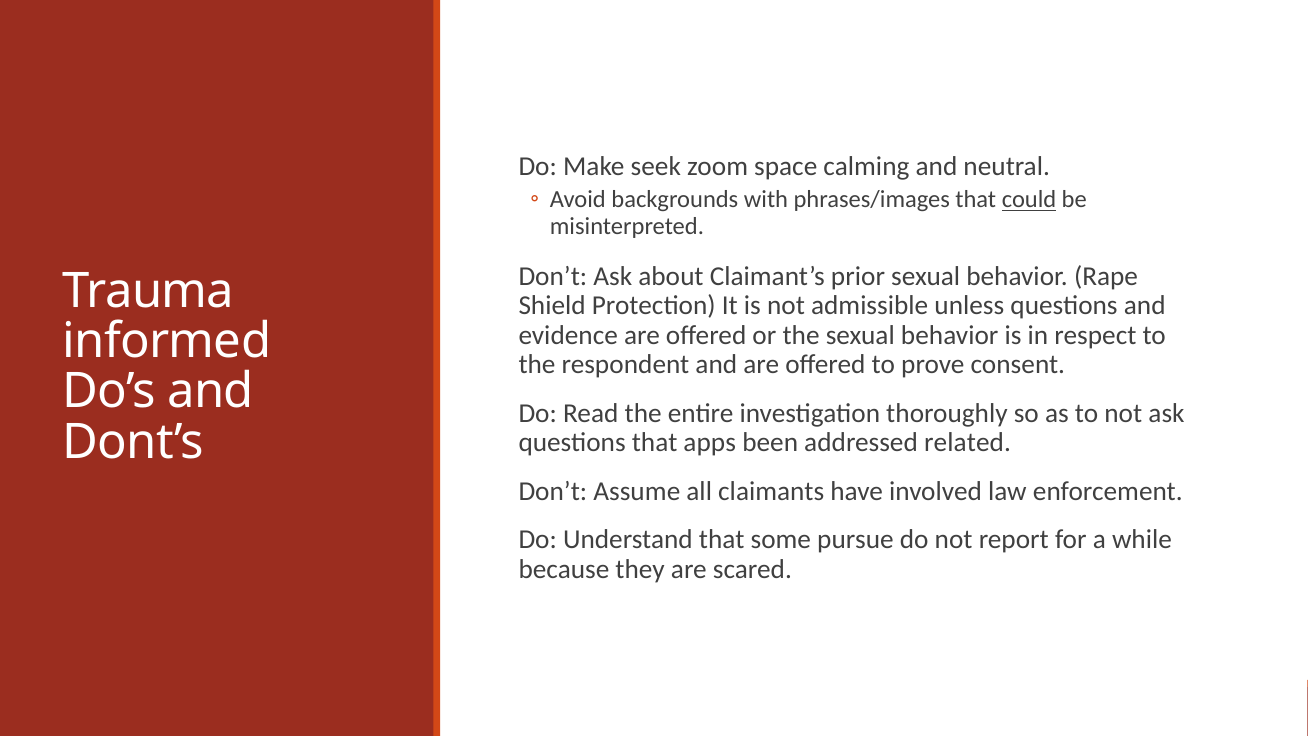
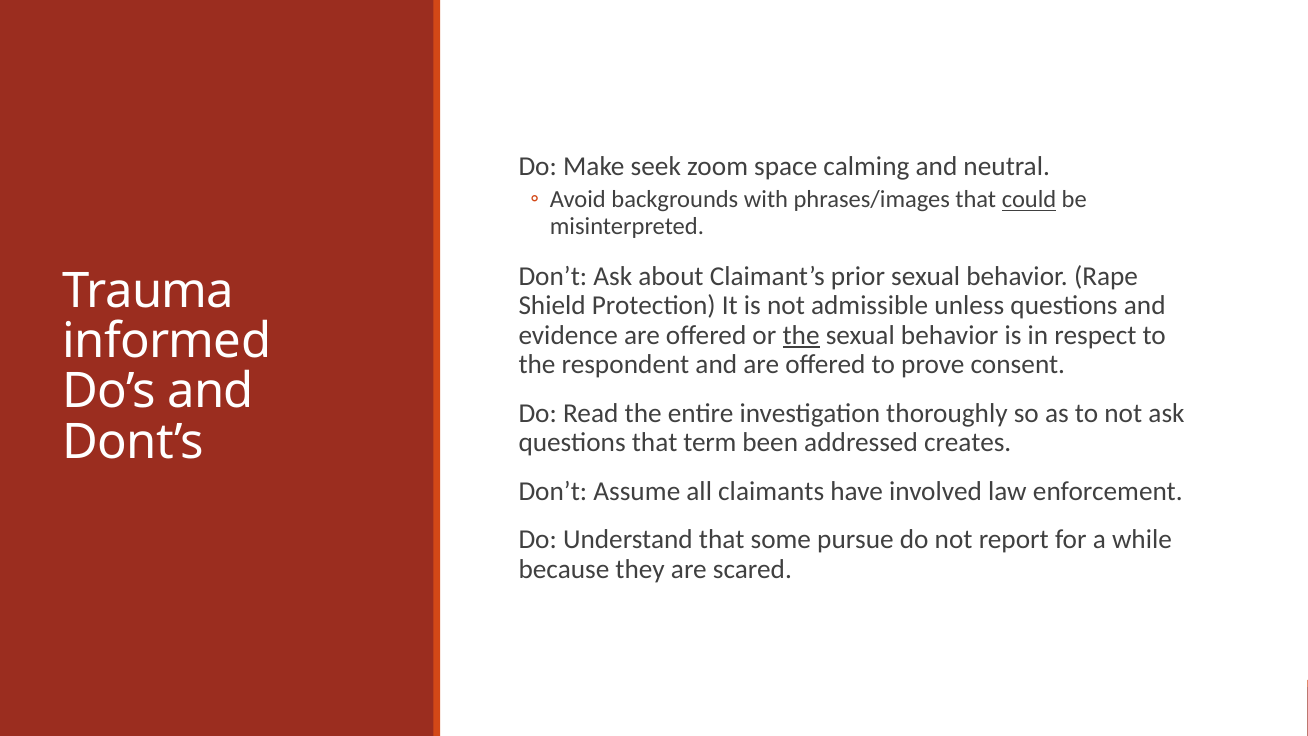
the at (801, 335) underline: none -> present
apps: apps -> term
related: related -> creates
